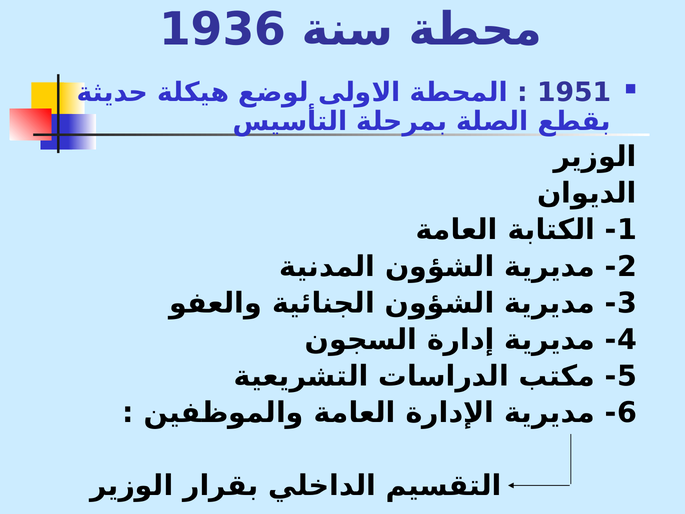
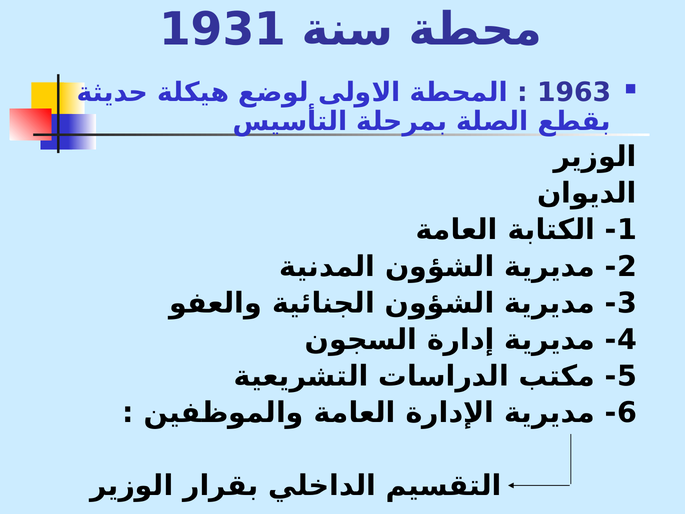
1936: 1936 -> 1931
1951: 1951 -> 1963
